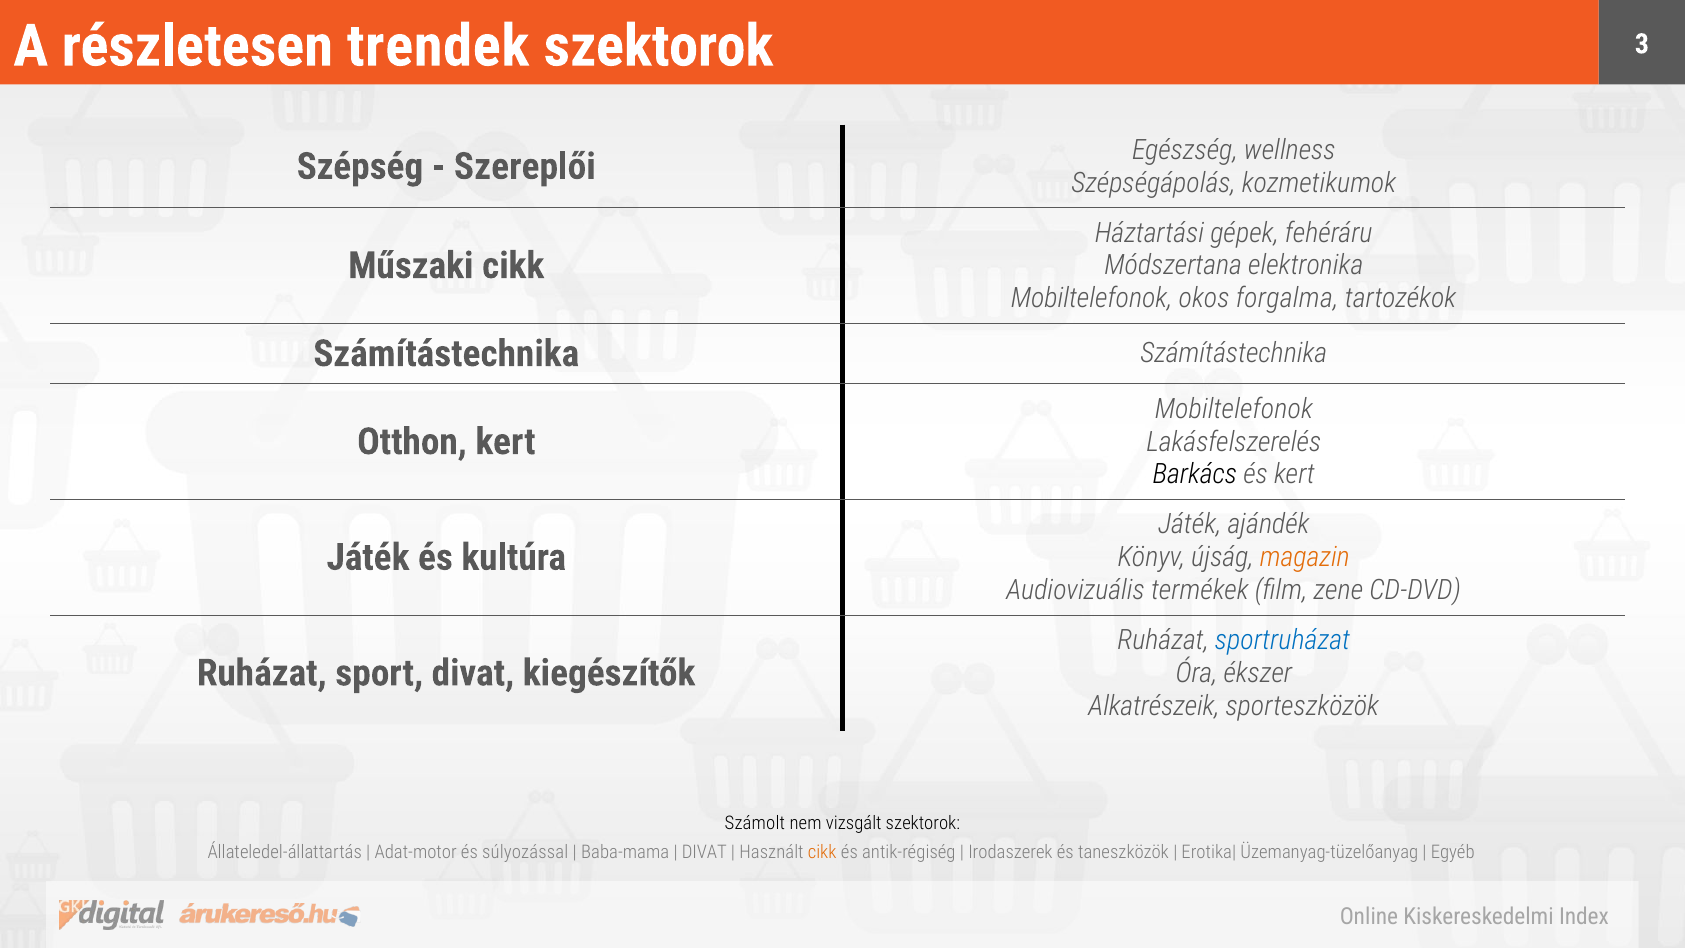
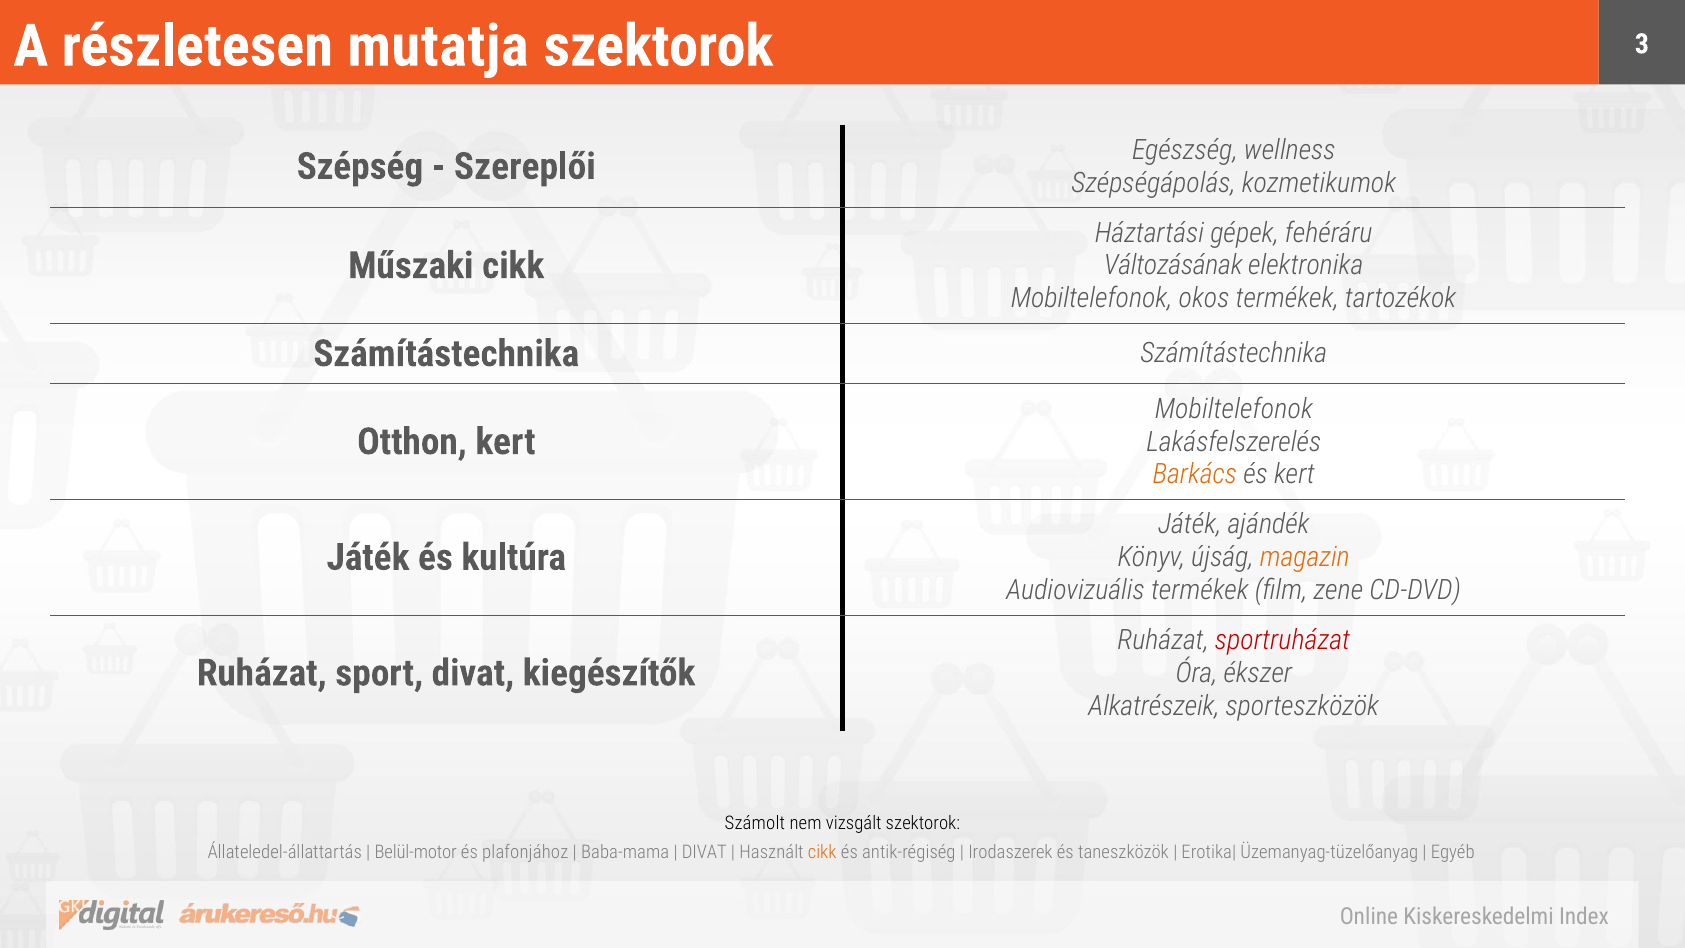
trendek: trendek -> mutatja
Módszertana: Módszertana -> Változásának
okos forgalma: forgalma -> termékek
Barkács colour: black -> orange
sportruházat colour: blue -> red
Adat-motor: Adat-motor -> Belül-motor
súlyozással: súlyozással -> plafonjához
